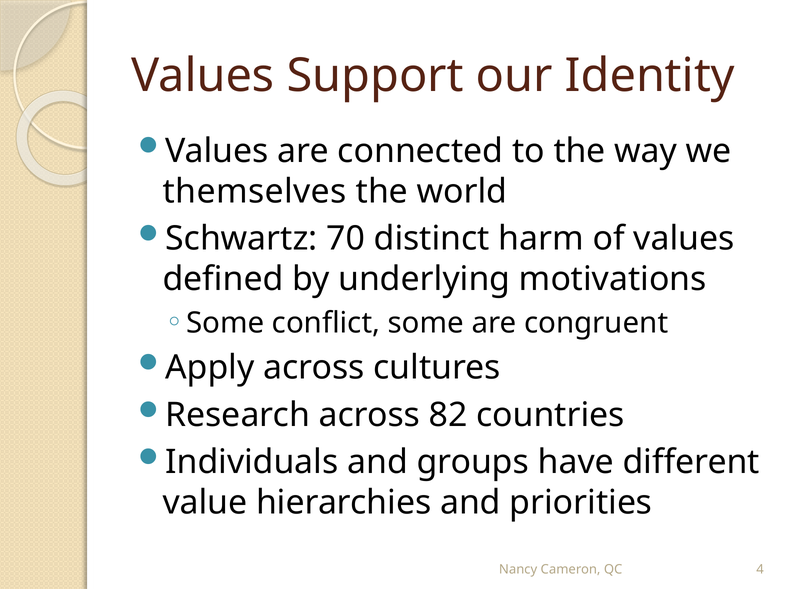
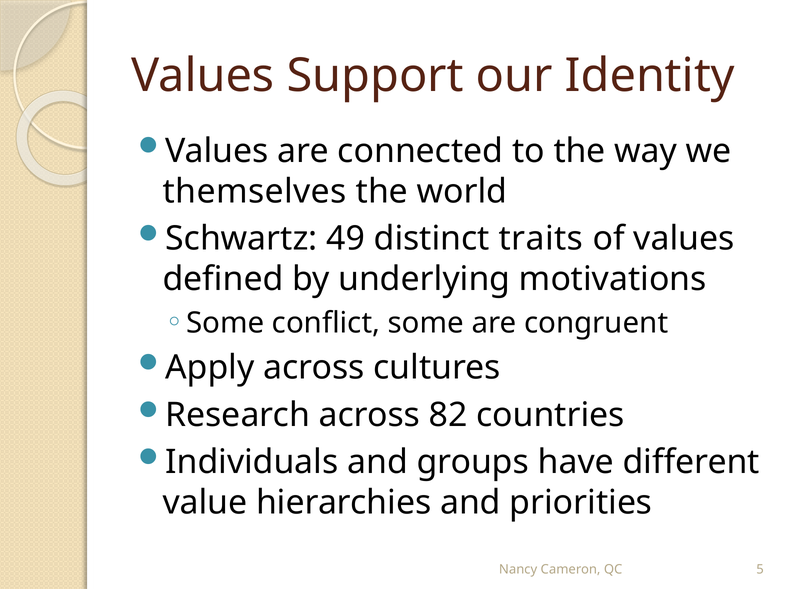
70: 70 -> 49
harm: harm -> traits
4: 4 -> 5
